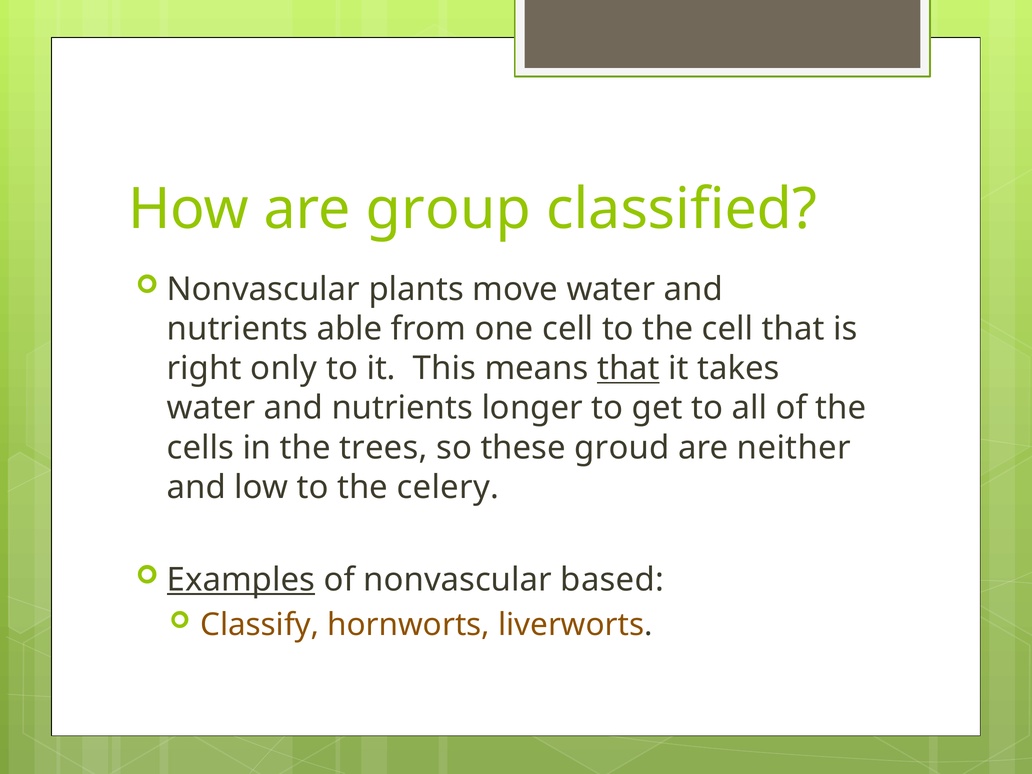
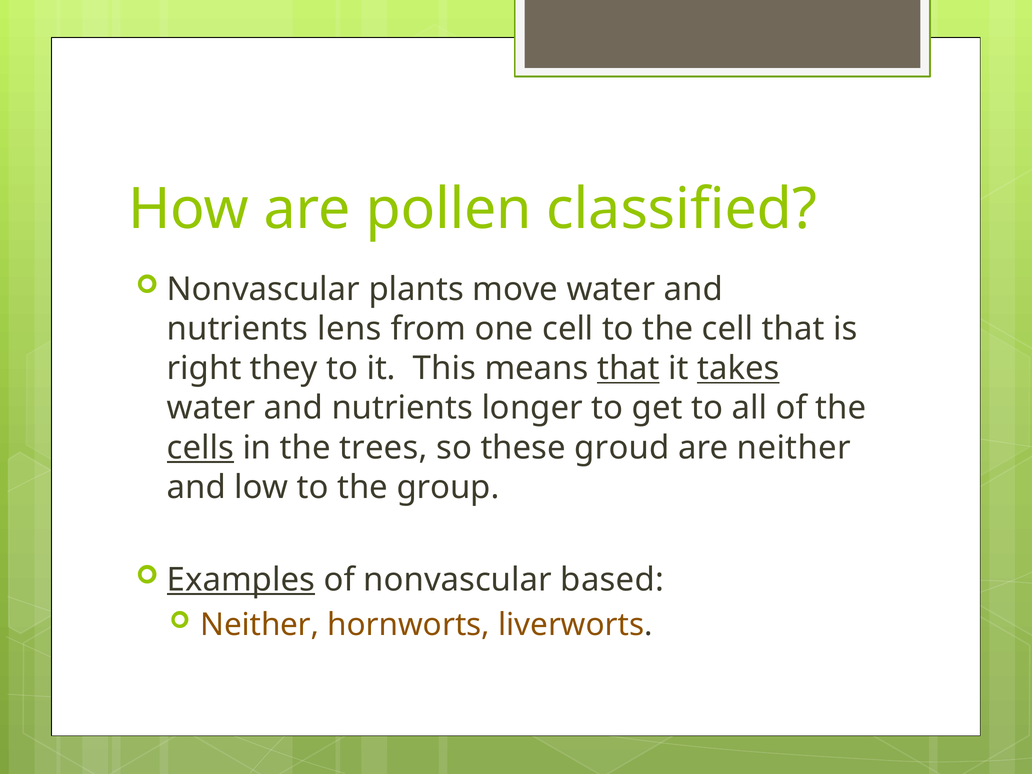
group: group -> pollen
able: able -> lens
only: only -> they
takes underline: none -> present
cells underline: none -> present
celery: celery -> group
Classify at (260, 625): Classify -> Neither
